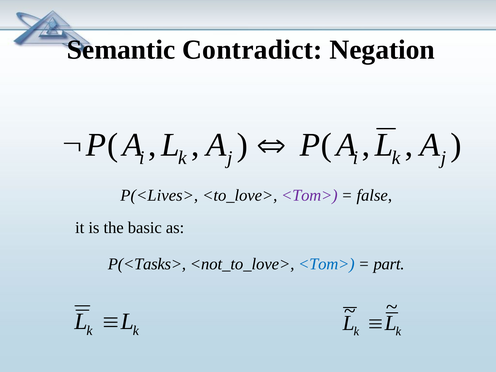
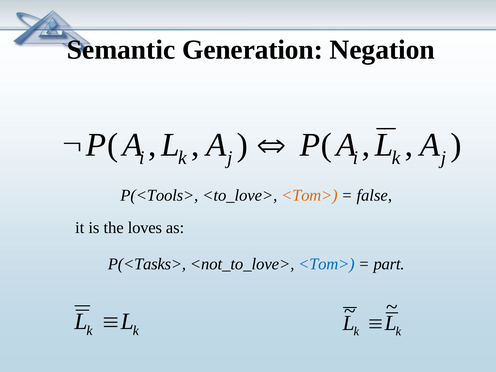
Contradict: Contradict -> Generation
P(<Lives>: P(<Lives> -> P(<Tools>
<Tom> at (309, 195) colour: purple -> orange
basic: basic -> loves
